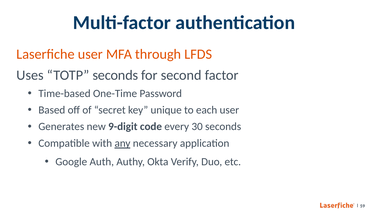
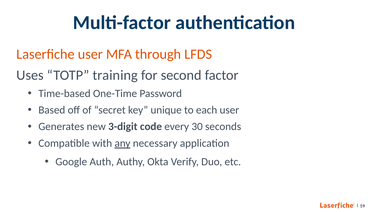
TOTP seconds: seconds -> training
9-digit: 9-digit -> 3-digit
